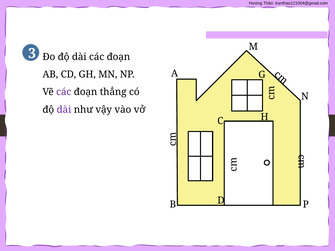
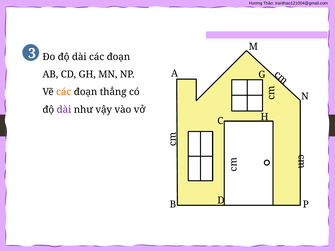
các at (64, 92) colour: purple -> orange
